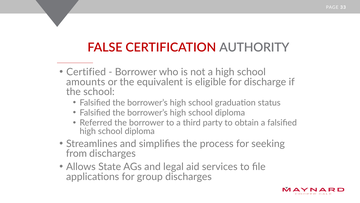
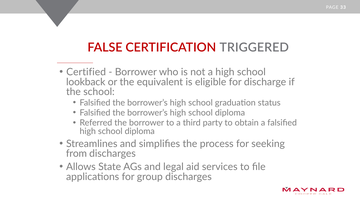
AUTHORITY: AUTHORITY -> TRIGGERED
amounts: amounts -> lookback
